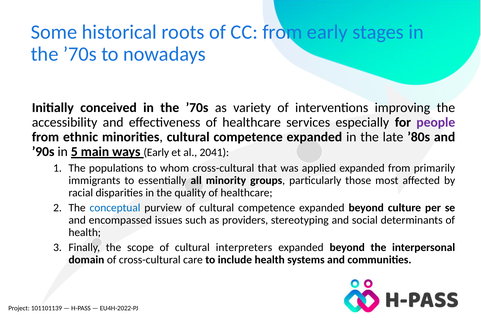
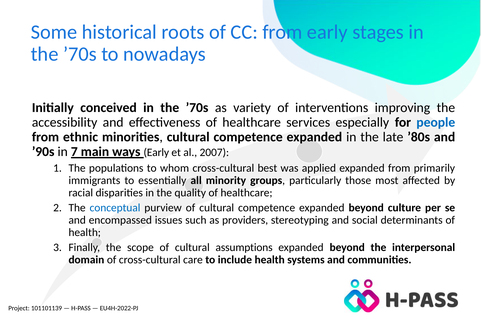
people colour: purple -> blue
5: 5 -> 7
2041: 2041 -> 2007
that: that -> best
interpreters: interpreters -> assumptions
